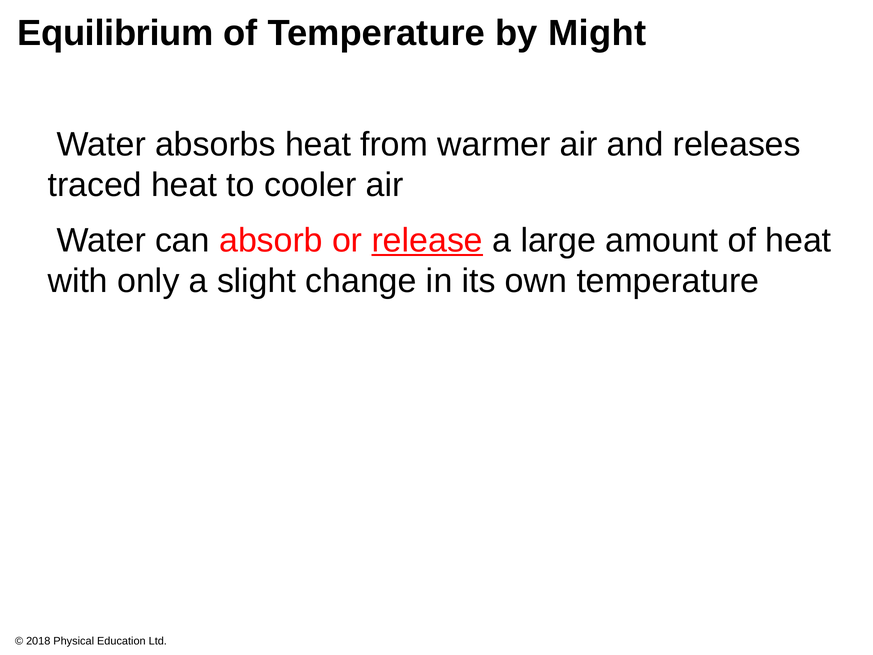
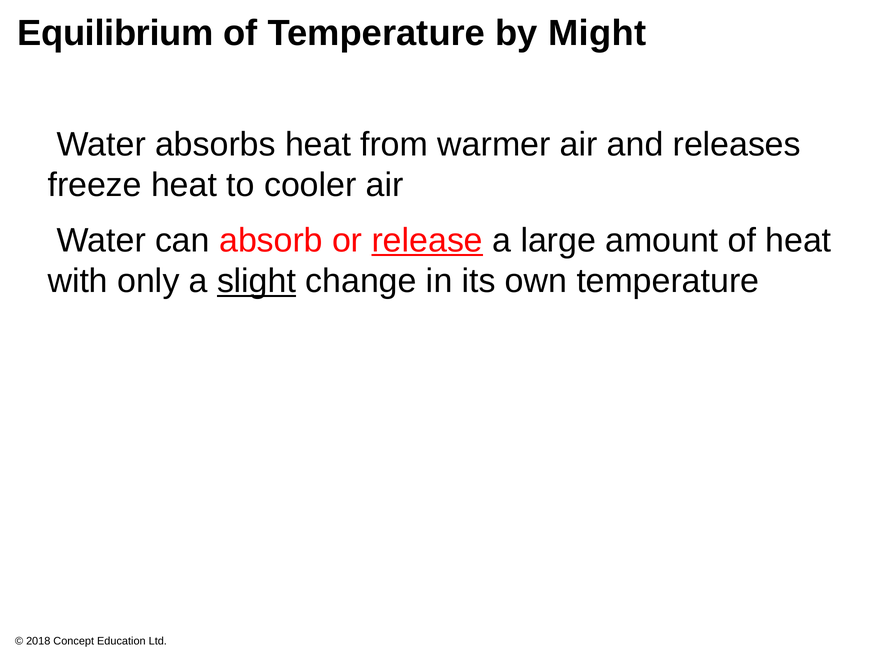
traced: traced -> freeze
slight underline: none -> present
Physical: Physical -> Concept
